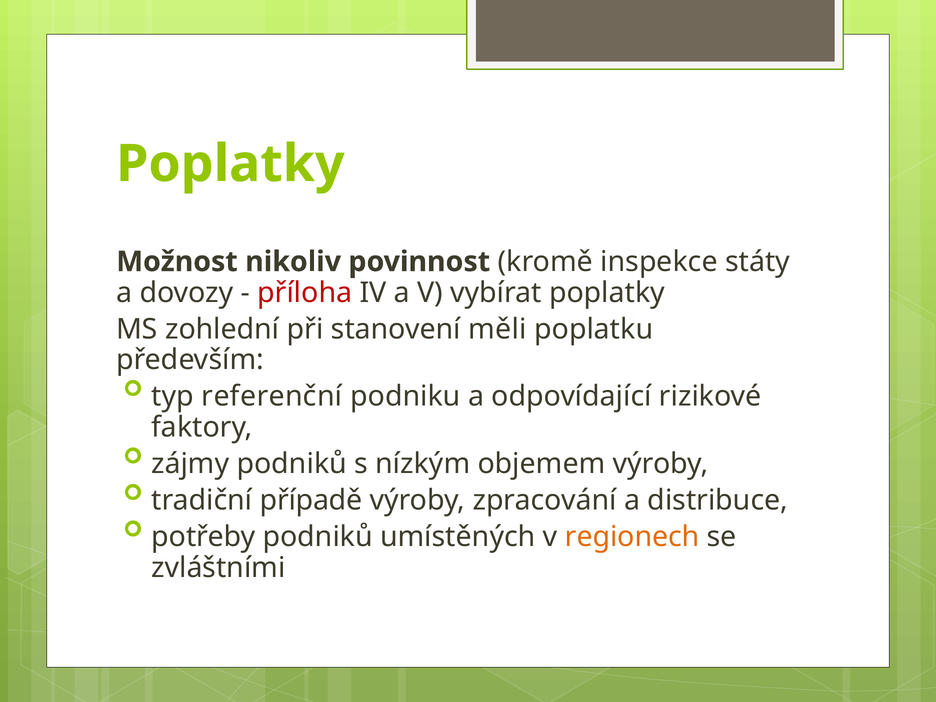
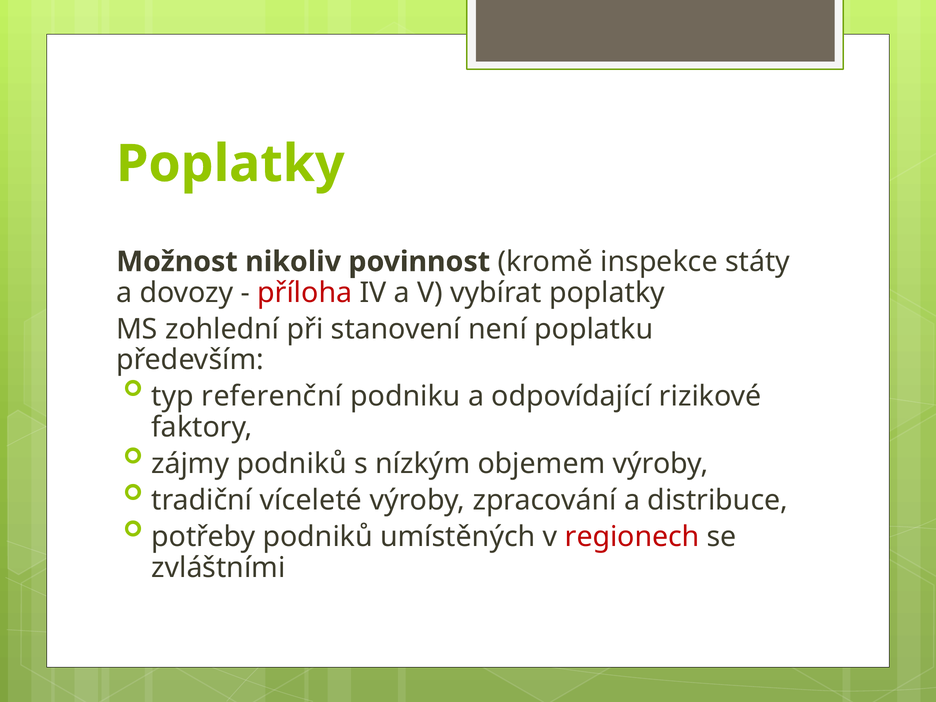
měli: měli -> není
případě: případě -> víceleté
regionech colour: orange -> red
